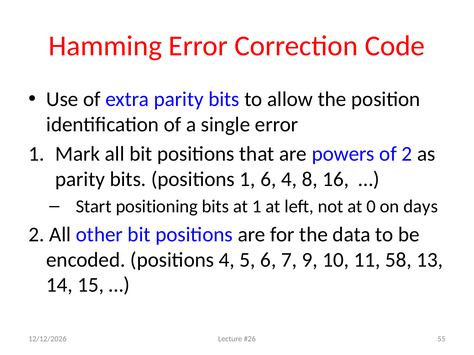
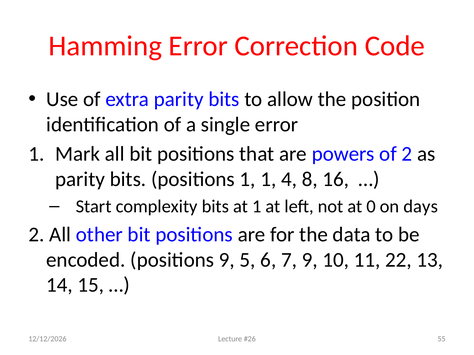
1 6: 6 -> 1
positioning: positioning -> complexity
positions 4: 4 -> 9
58: 58 -> 22
